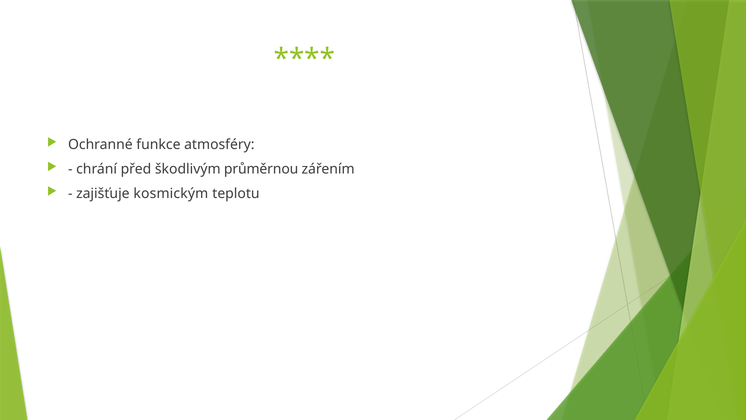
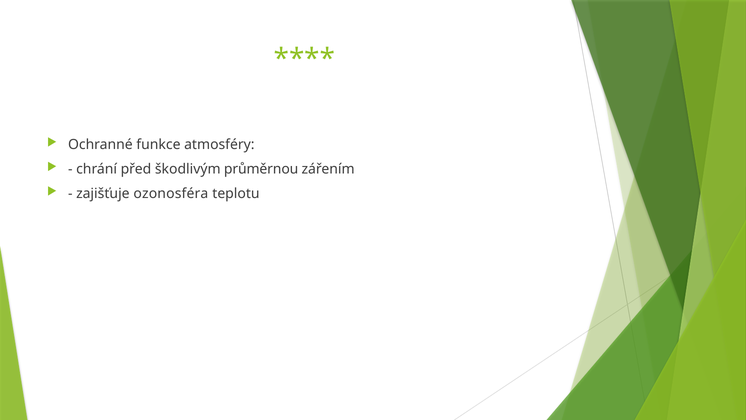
kosmickým: kosmickým -> ozonosféra
